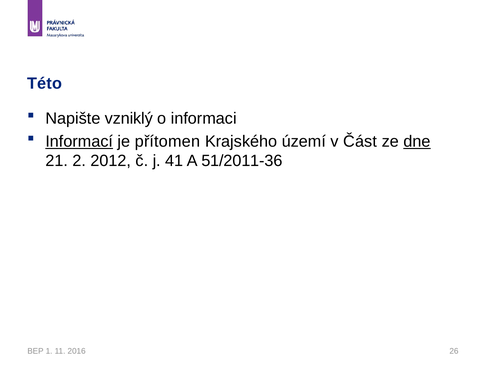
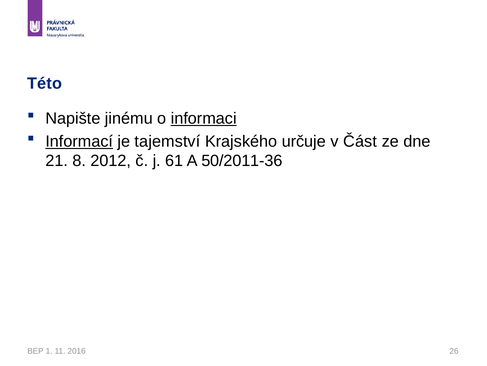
vzniklý: vzniklý -> jinému
informaci underline: none -> present
přítomen: přítomen -> tajemství
území: území -> určuje
dne underline: present -> none
2: 2 -> 8
41: 41 -> 61
51/2011-36: 51/2011-36 -> 50/2011-36
